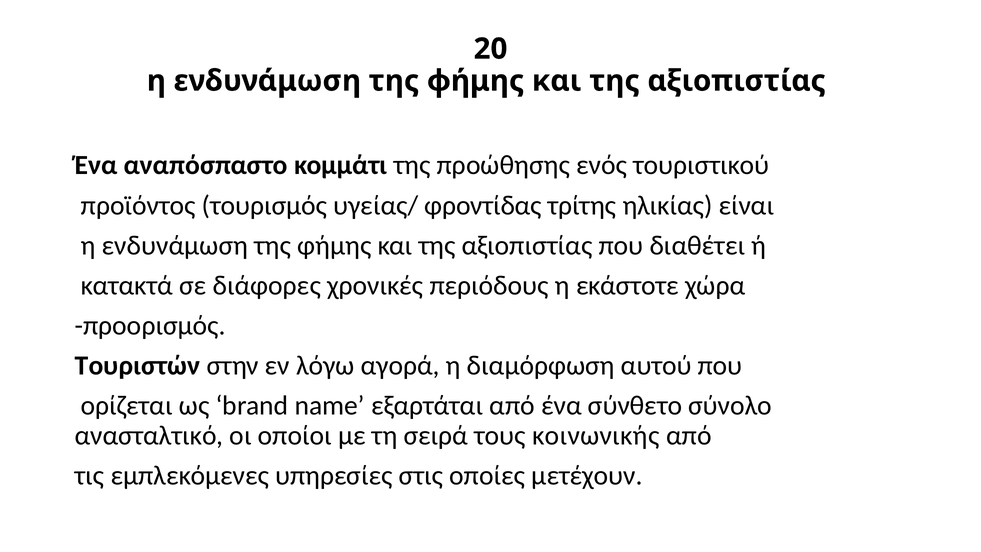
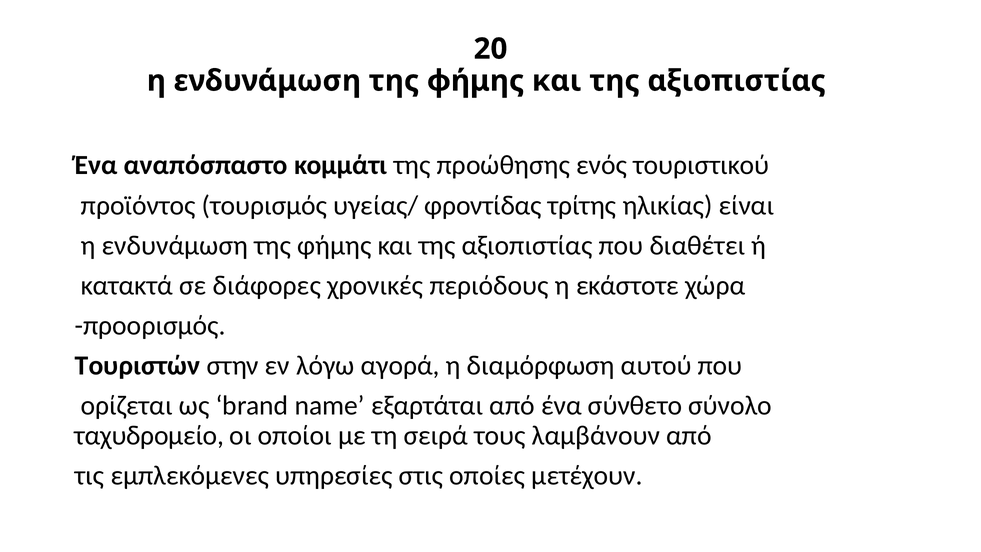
ανασταλτικό: ανασταλτικό -> ταχυδρομείο
κοινωνικής: κοινωνικής -> λαμβάνουν
